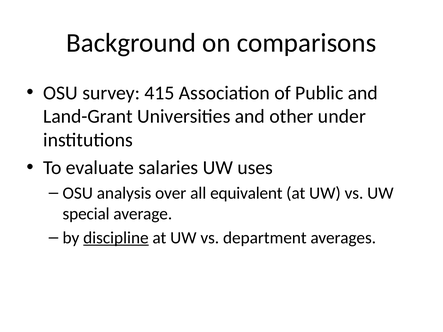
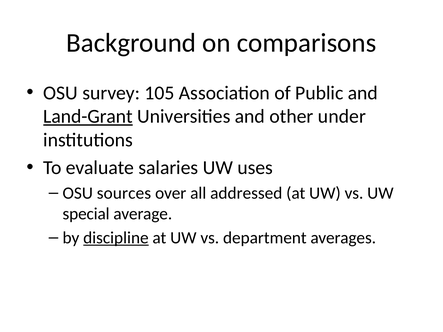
415: 415 -> 105
Land-Grant underline: none -> present
analysis: analysis -> sources
equivalent: equivalent -> addressed
